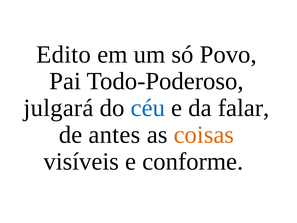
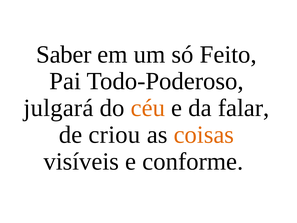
Edito: Edito -> Saber
Povo: Povo -> Feito
céu colour: blue -> orange
antes: antes -> criou
